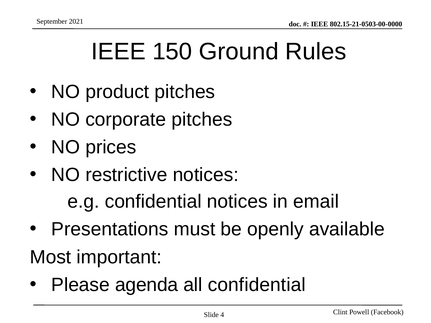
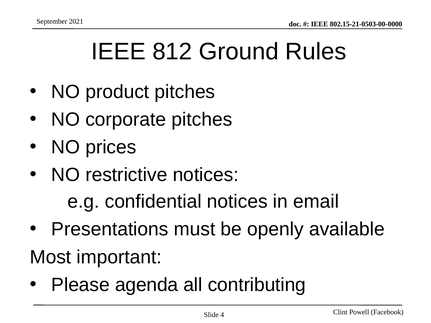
150: 150 -> 812
all confidential: confidential -> contributing
